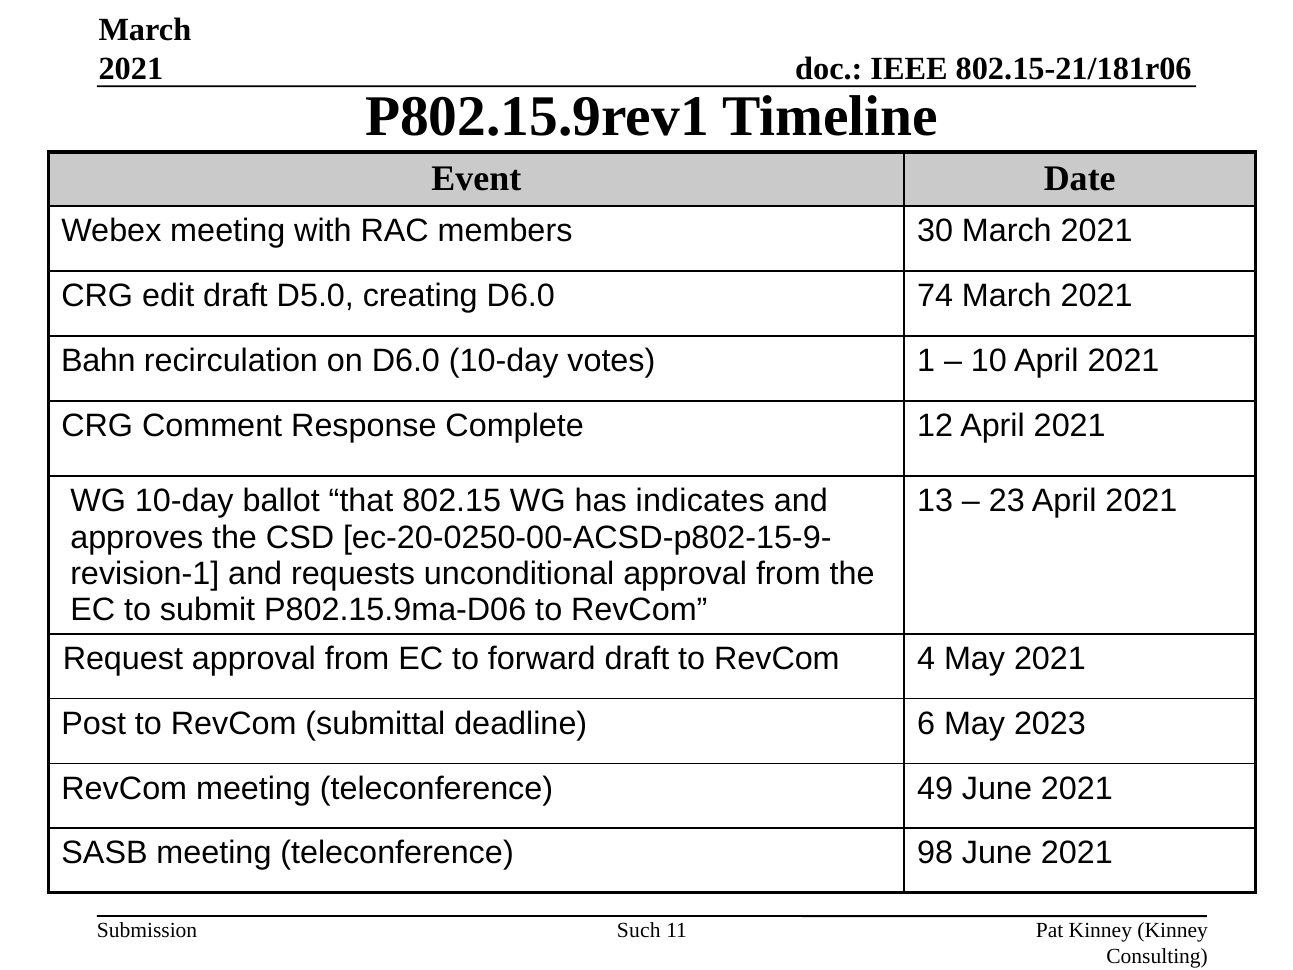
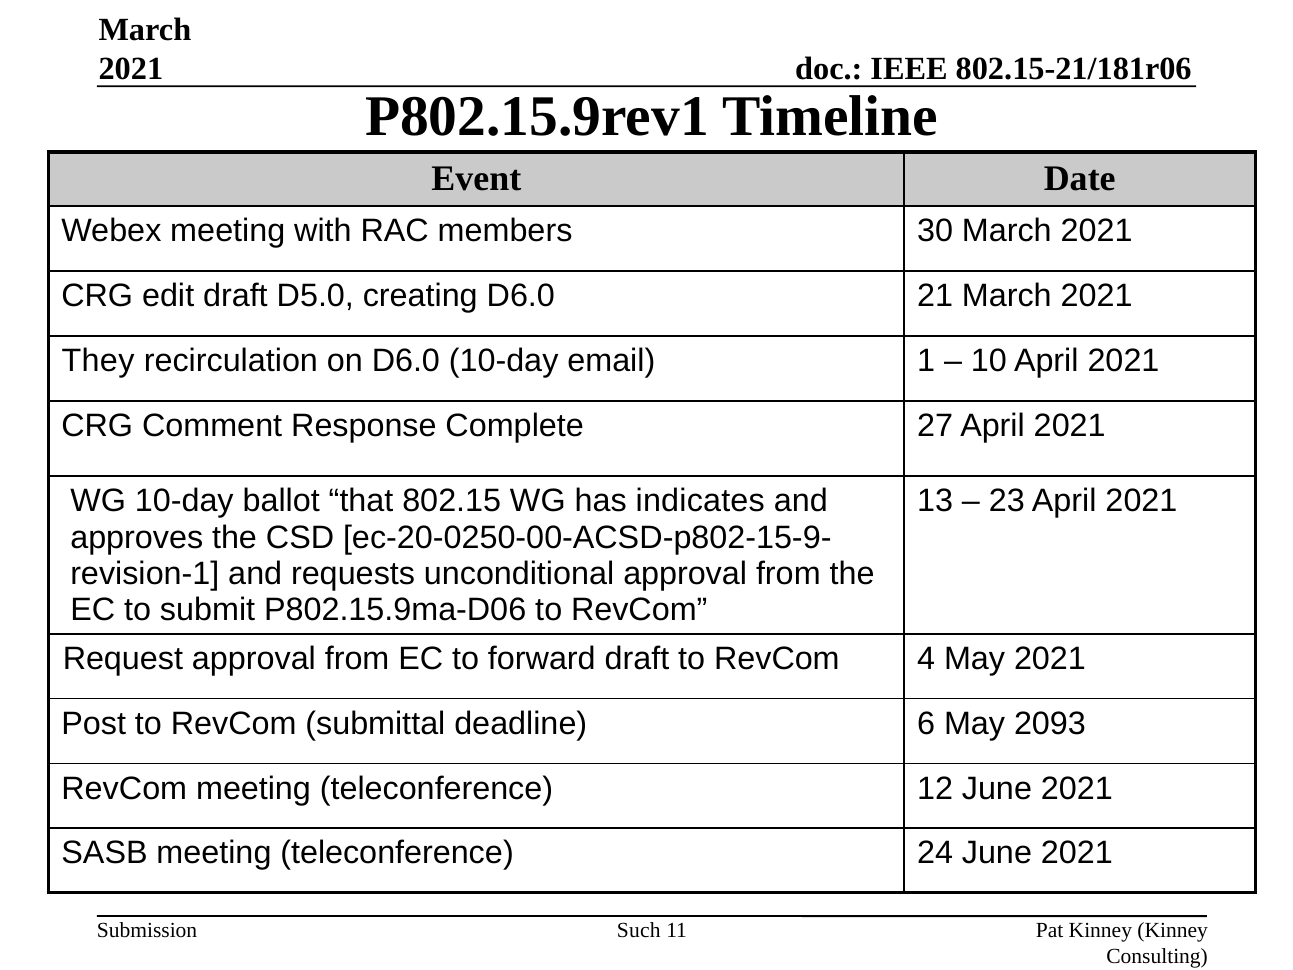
74: 74 -> 21
Bahn: Bahn -> They
votes: votes -> email
12: 12 -> 27
2023: 2023 -> 2093
49: 49 -> 12
98: 98 -> 24
